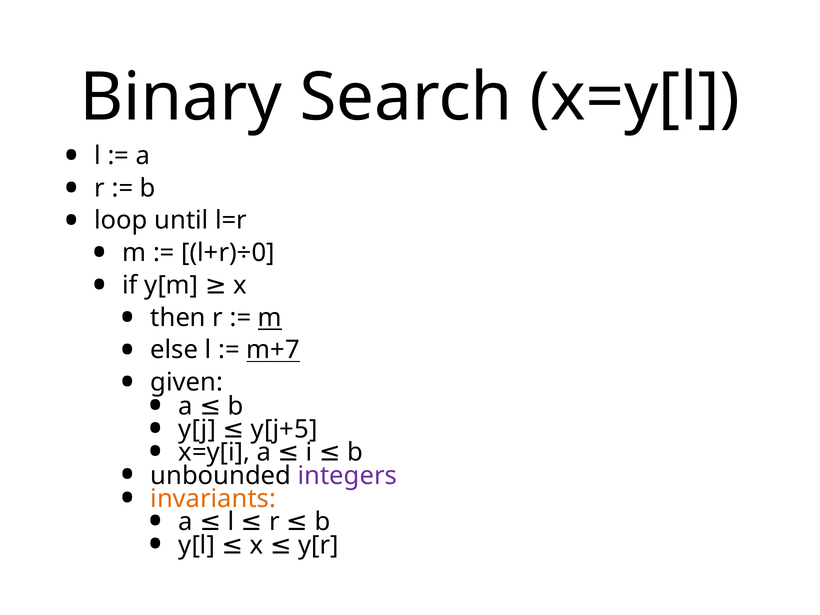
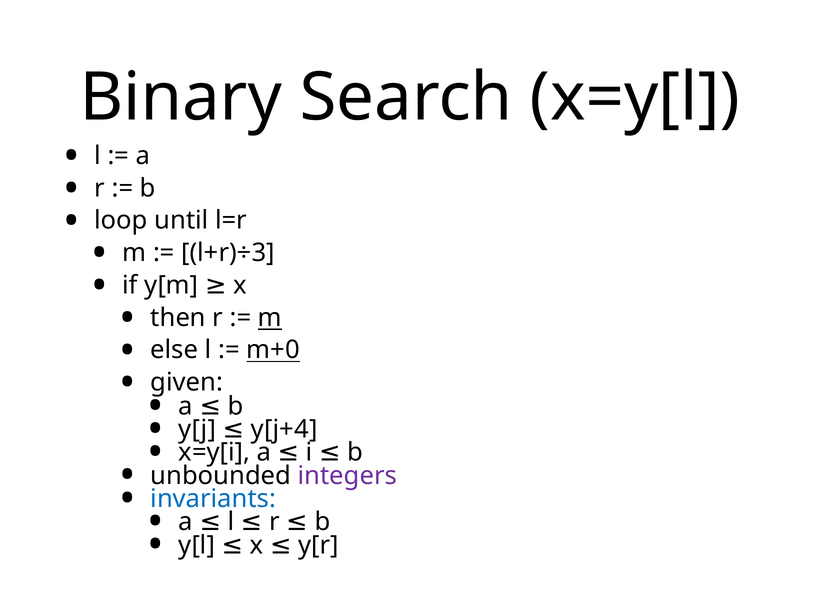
l+r)÷0: l+r)÷0 -> l+r)÷3
m+7: m+7 -> m+0
y[j+5: y[j+5 -> y[j+4
invariants colour: orange -> blue
